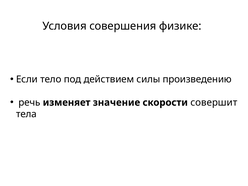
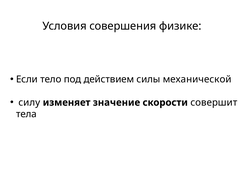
произведению: произведению -> механической
речь: речь -> силу
